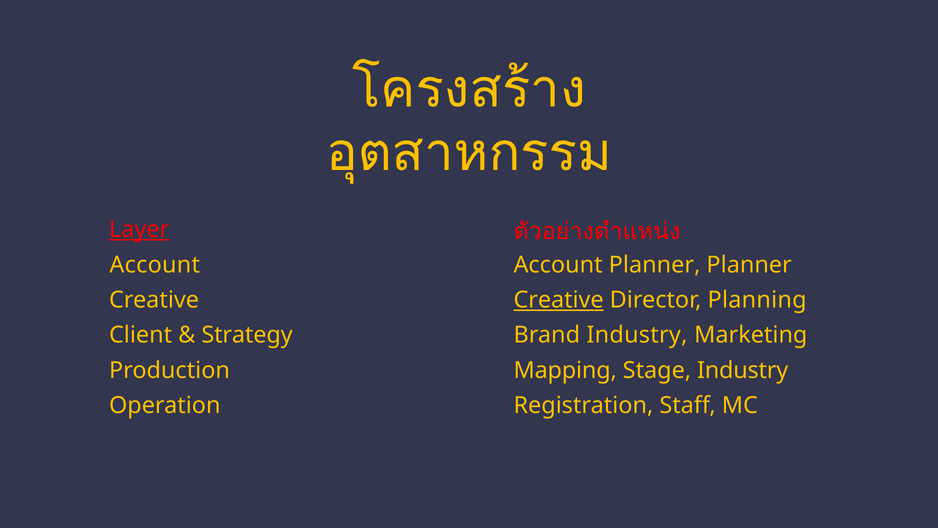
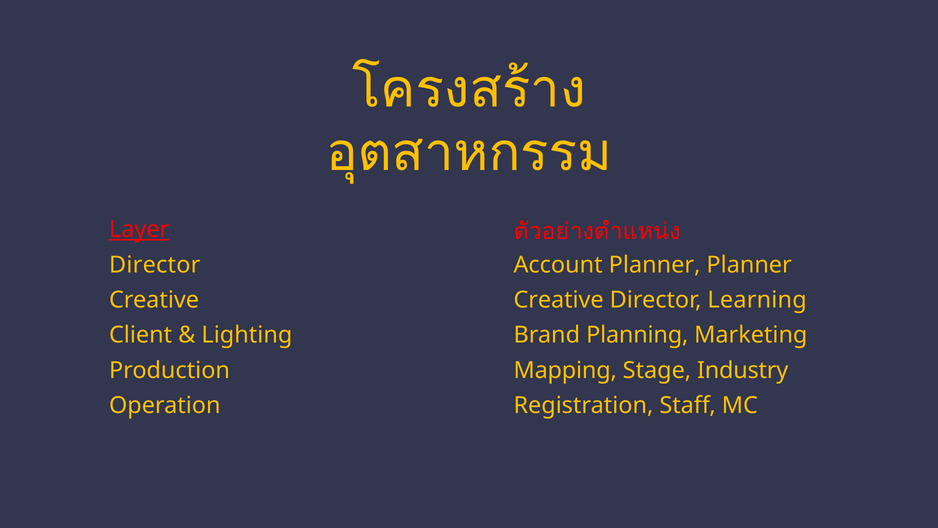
Account at (155, 265): Account -> Director
Creative at (559, 300) underline: present -> none
Planning: Planning -> Learning
Strategy: Strategy -> Lighting
Brand Industry: Industry -> Planning
